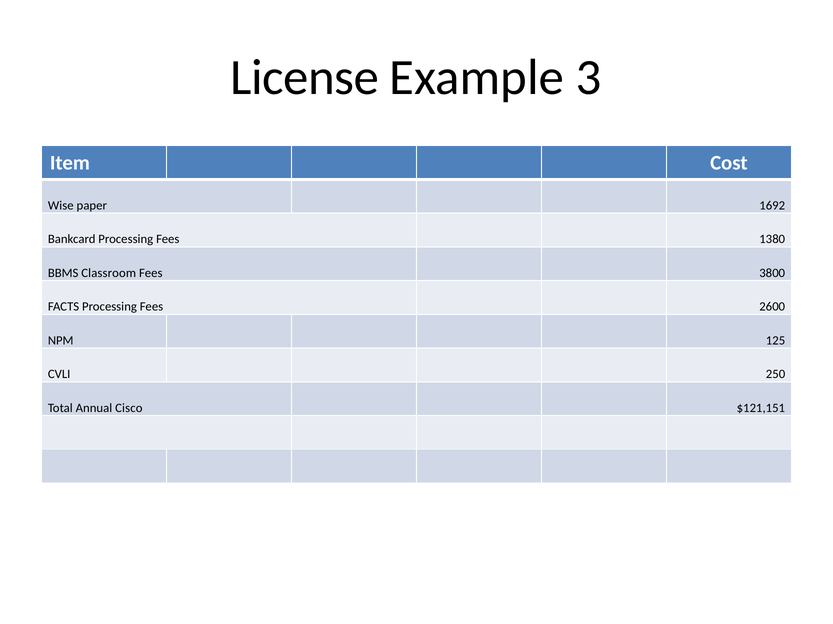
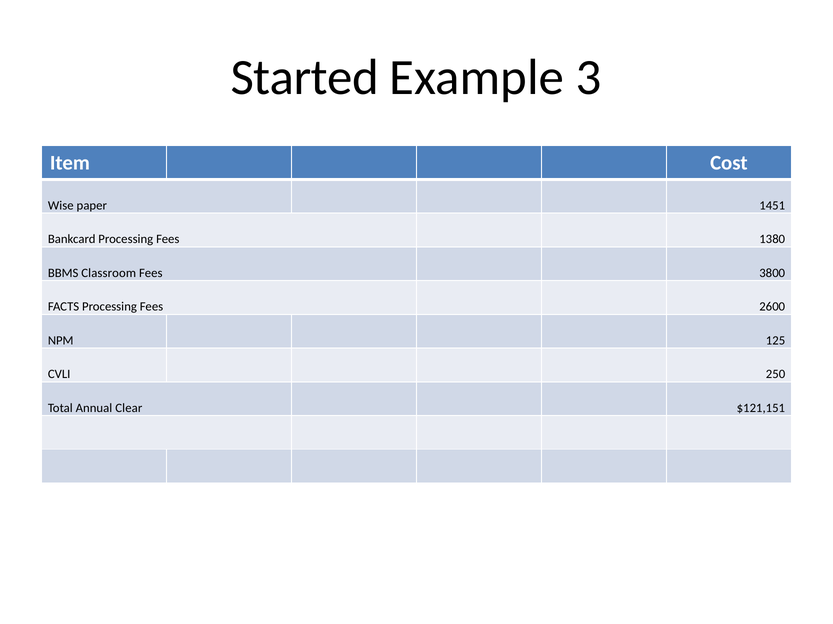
License: License -> Started
1692: 1692 -> 1451
Cisco: Cisco -> Clear
